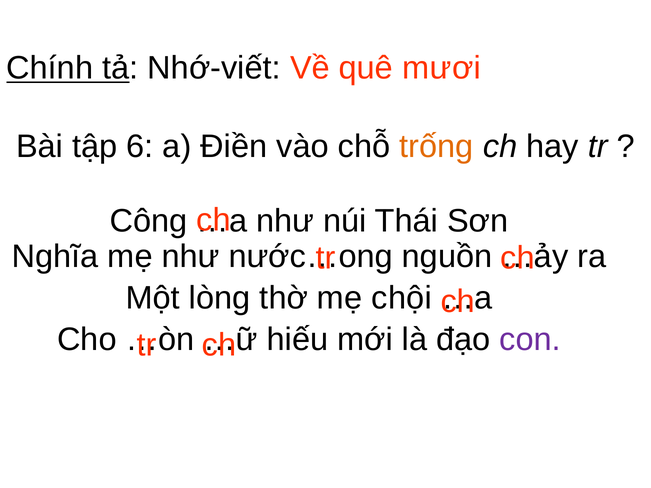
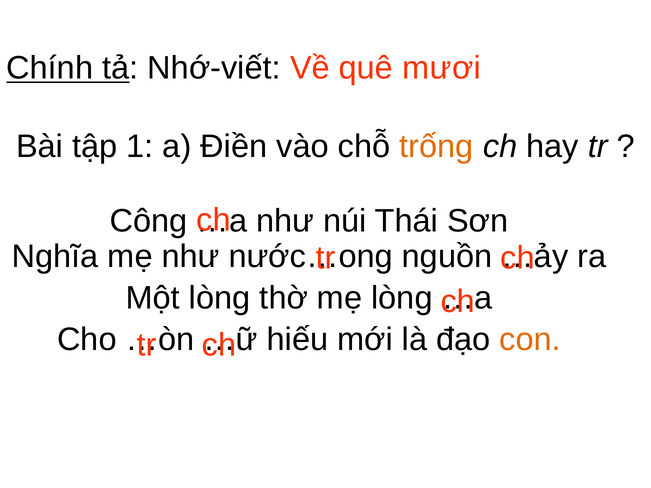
6: 6 -> 1
mẹ chội: chội -> lòng
con colour: purple -> orange
